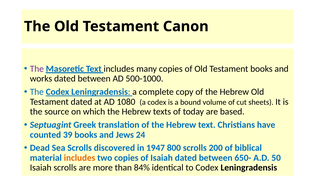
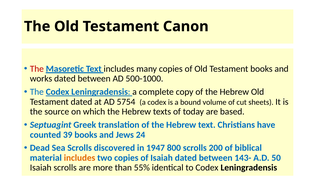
The at (37, 69) colour: purple -> red
1080: 1080 -> 5754
650-: 650- -> 143-
84%: 84% -> 55%
